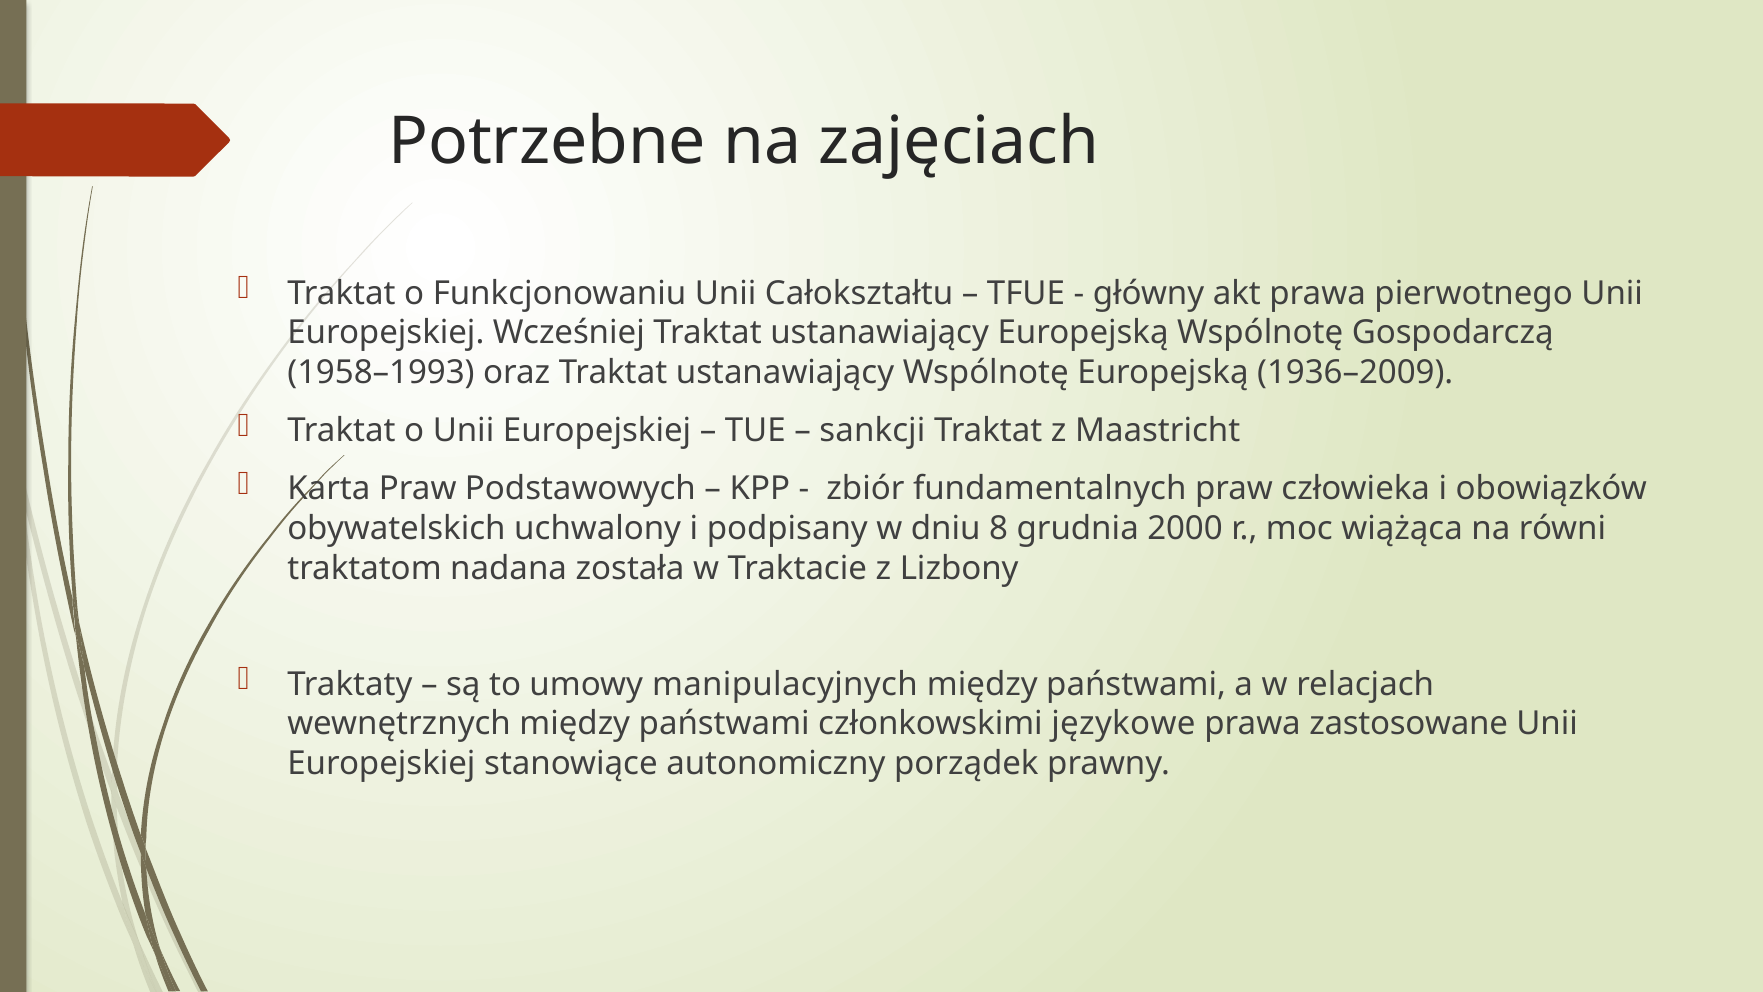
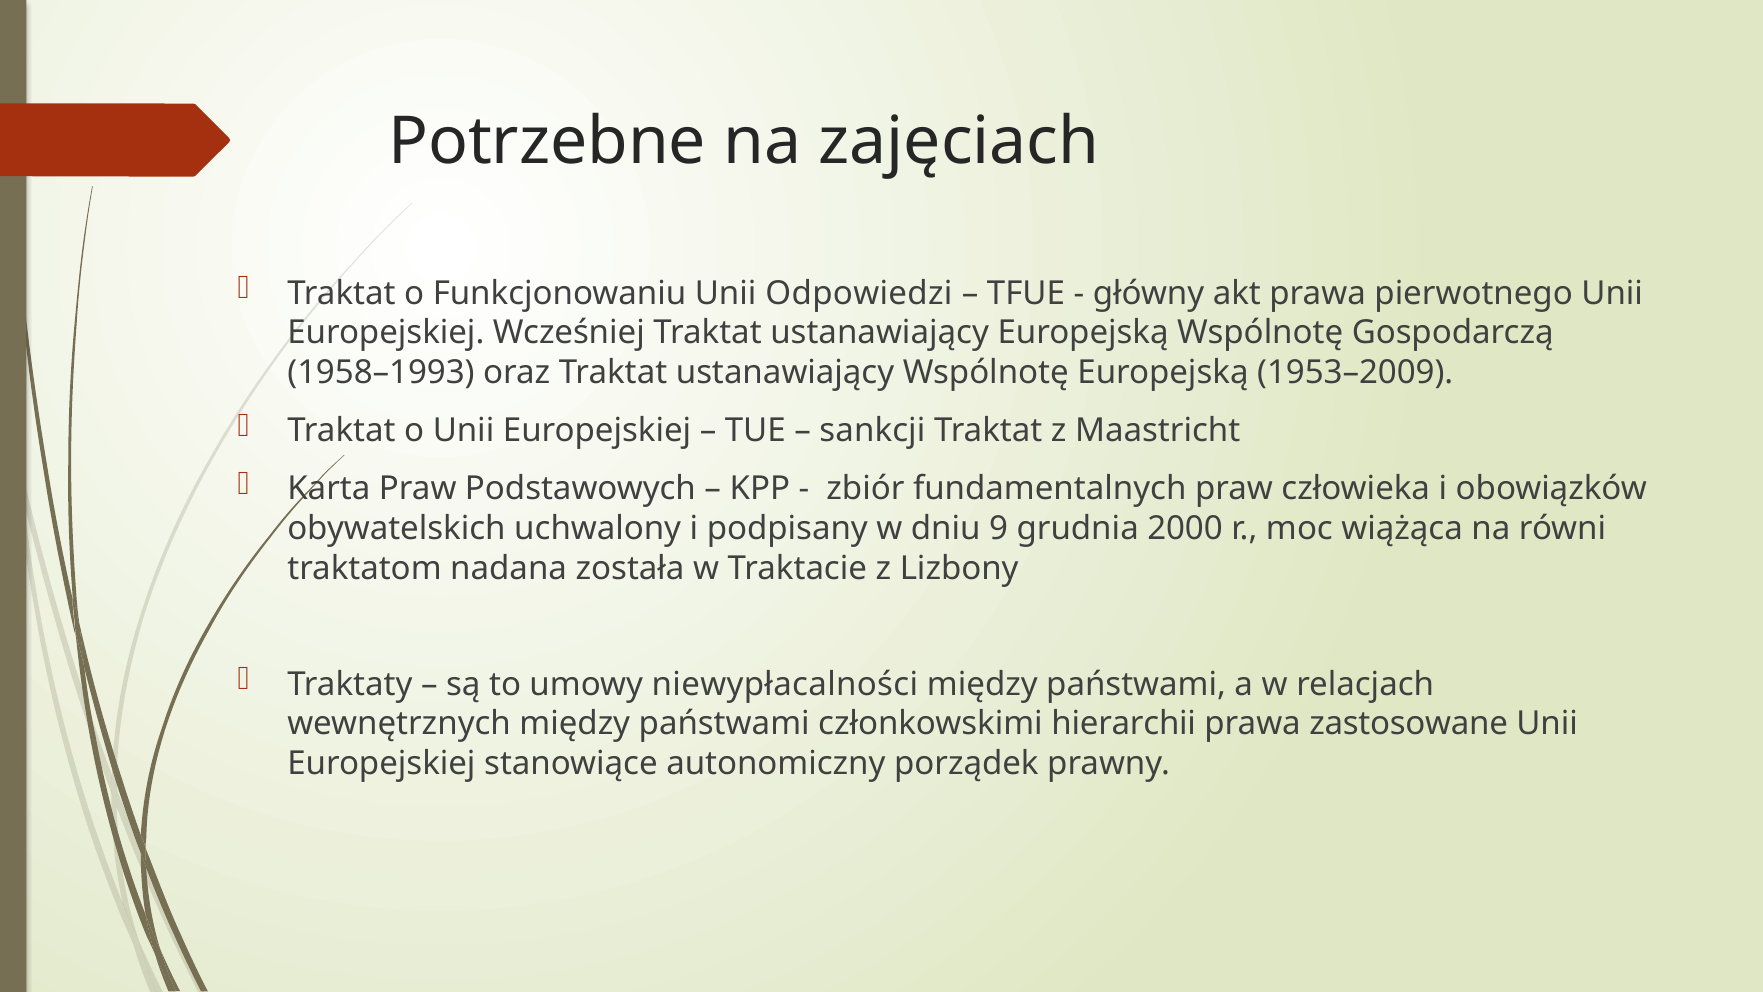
Całokształtu: Całokształtu -> Odpowiedzi
1936–2009: 1936–2009 -> 1953–2009
8: 8 -> 9
manipulacyjnych: manipulacyjnych -> niewypłacalności
językowe: językowe -> hierarchii
